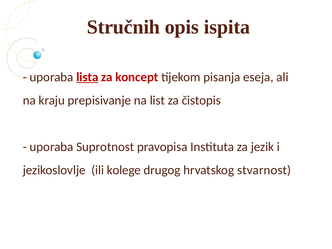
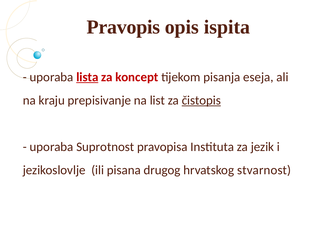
Stručnih: Stručnih -> Pravopis
čistopis underline: none -> present
kolege: kolege -> pisana
